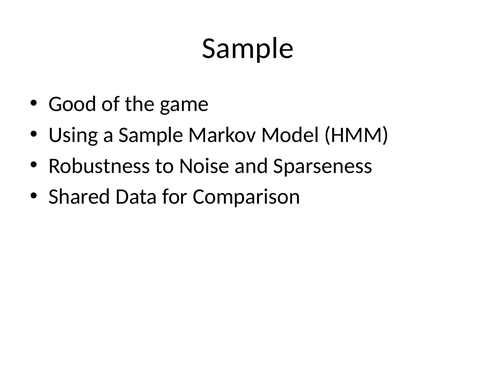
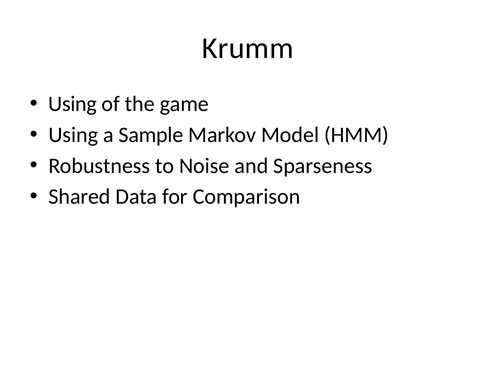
Sample at (248, 48): Sample -> Krumm
Good at (73, 104): Good -> Using
